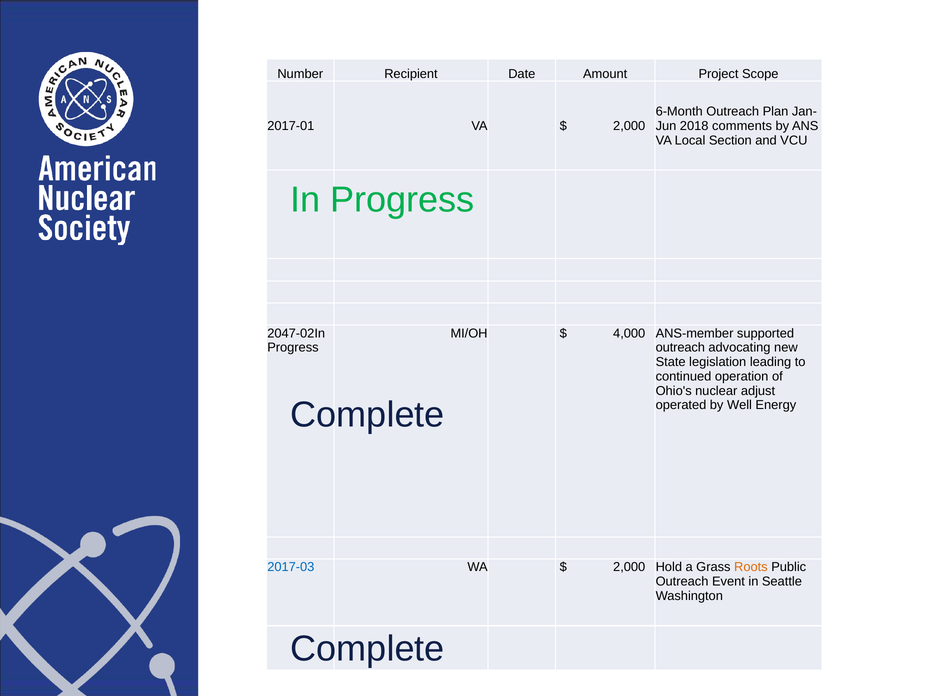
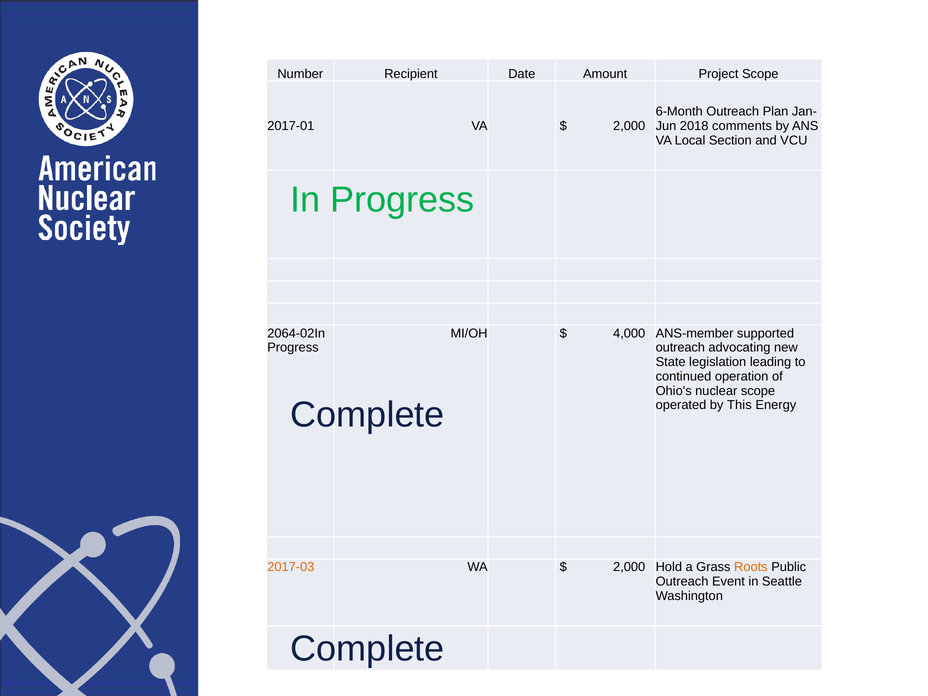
2047-02In: 2047-02In -> 2064-02In
nuclear adjust: adjust -> scope
Well: Well -> This
2017-03 colour: blue -> orange
